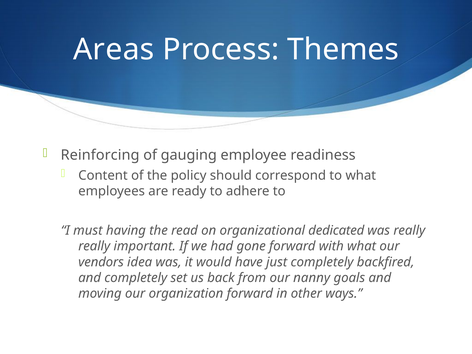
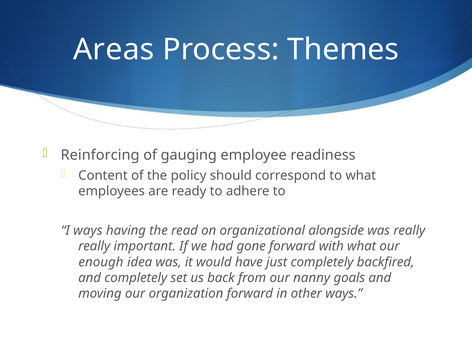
I must: must -> ways
dedicated: dedicated -> alongside
vendors: vendors -> enough
